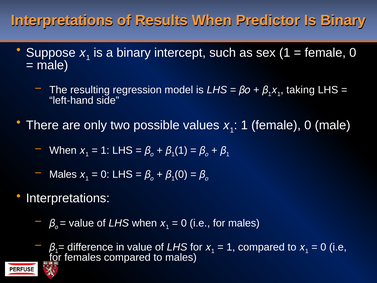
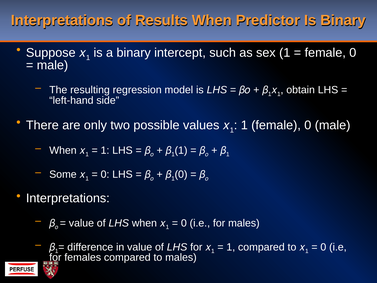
taking: taking -> obtain
Males at (63, 174): Males -> Some
